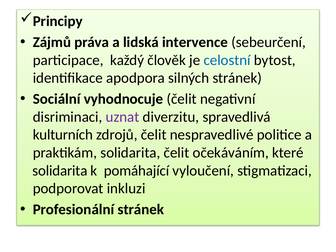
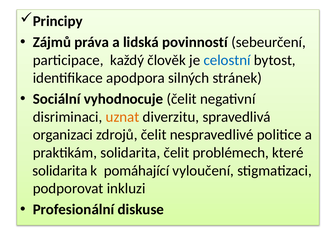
intervence: intervence -> povinností
uznat colour: purple -> orange
kulturních: kulturních -> organizaci
očekáváním: očekáváním -> problémech
Profesionální stránek: stránek -> diskuse
